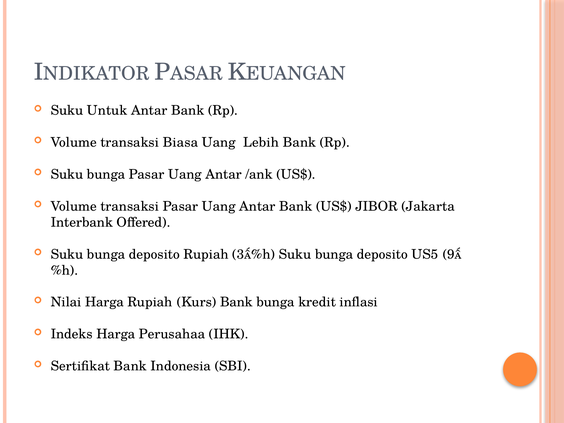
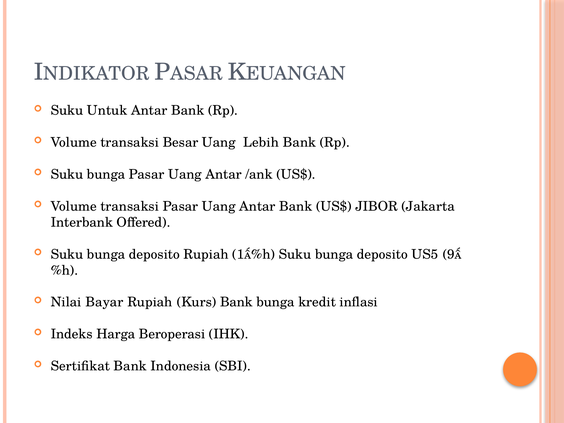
Biasa: Biasa -> Besar
3%h: 3%h -> 1%h
Nilai Harga: Harga -> Bayar
Perusahaa: Perusahaa -> Beroperasi
